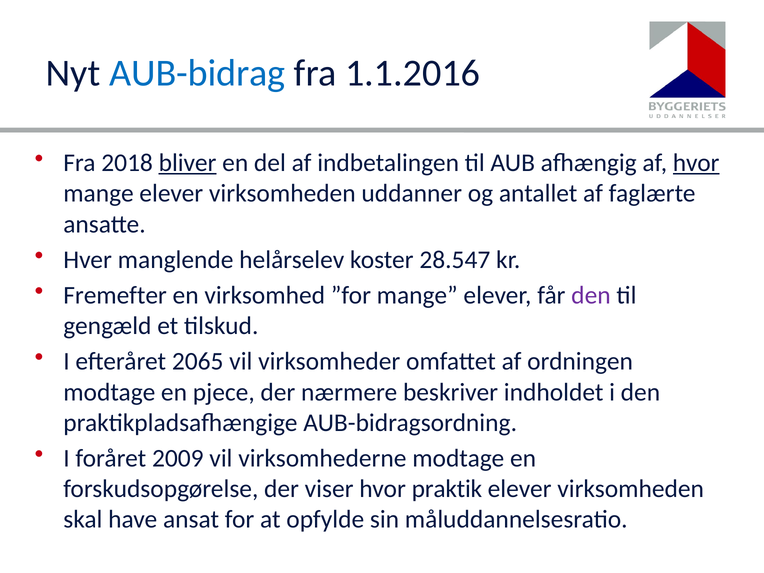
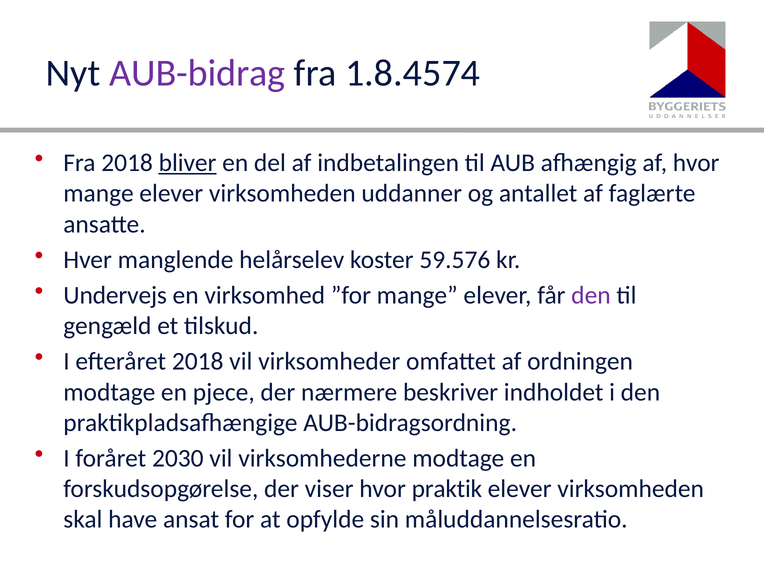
AUB-bidrag colour: blue -> purple
1.1.2016: 1.1.2016 -> 1.8.4574
hvor at (696, 163) underline: present -> none
28.547: 28.547 -> 59.576
Fremefter: Fremefter -> Undervejs
efteråret 2065: 2065 -> 2018
2009: 2009 -> 2030
